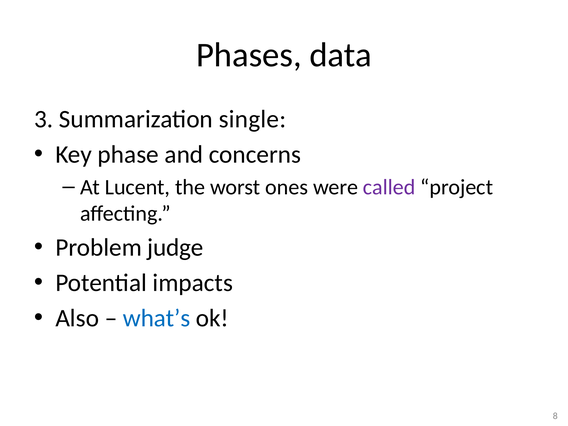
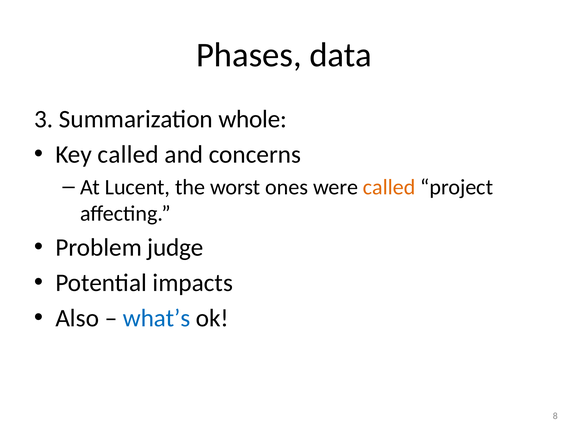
single: single -> whole
Key phase: phase -> called
called at (389, 187) colour: purple -> orange
